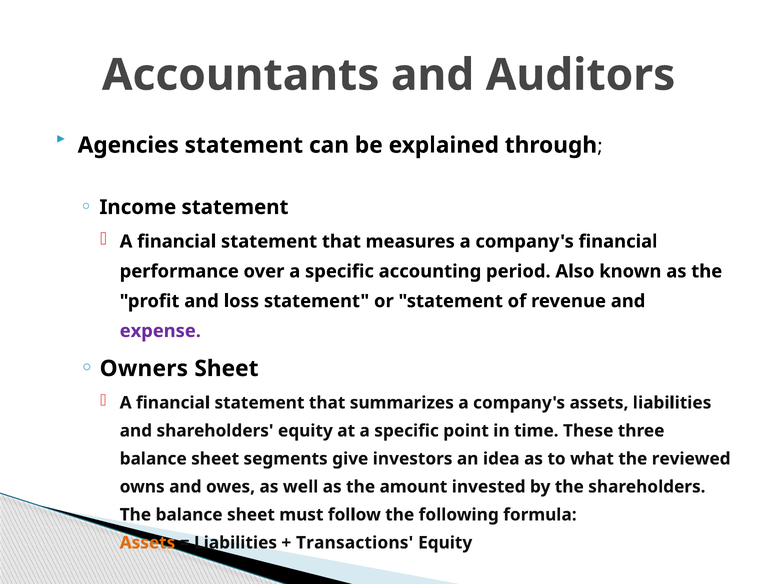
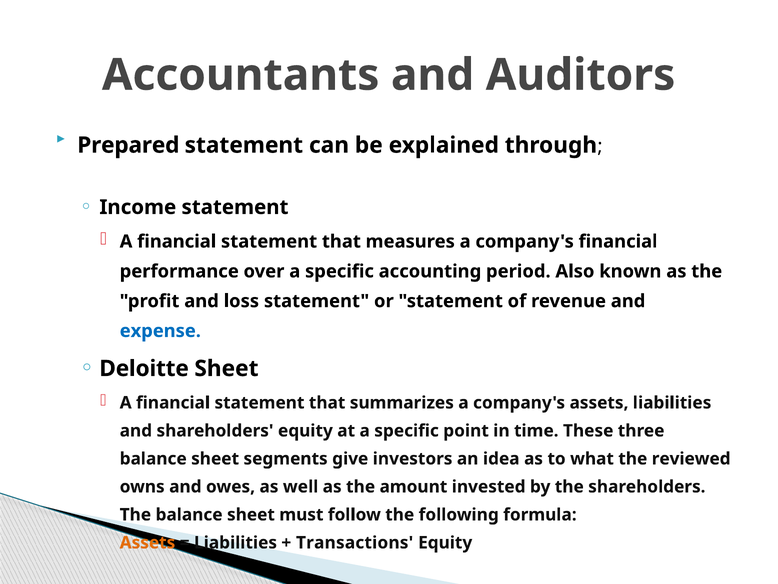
Agencies: Agencies -> Prepared
expense colour: purple -> blue
Owners: Owners -> Deloitte
